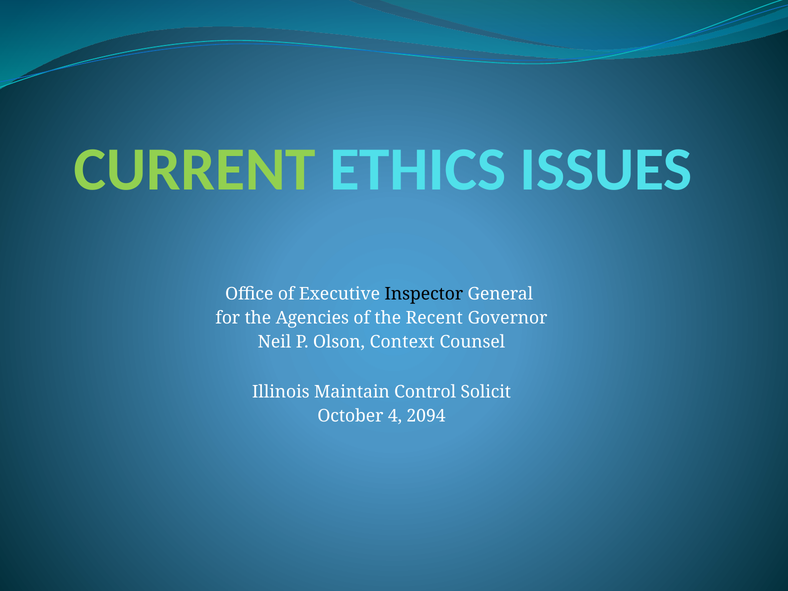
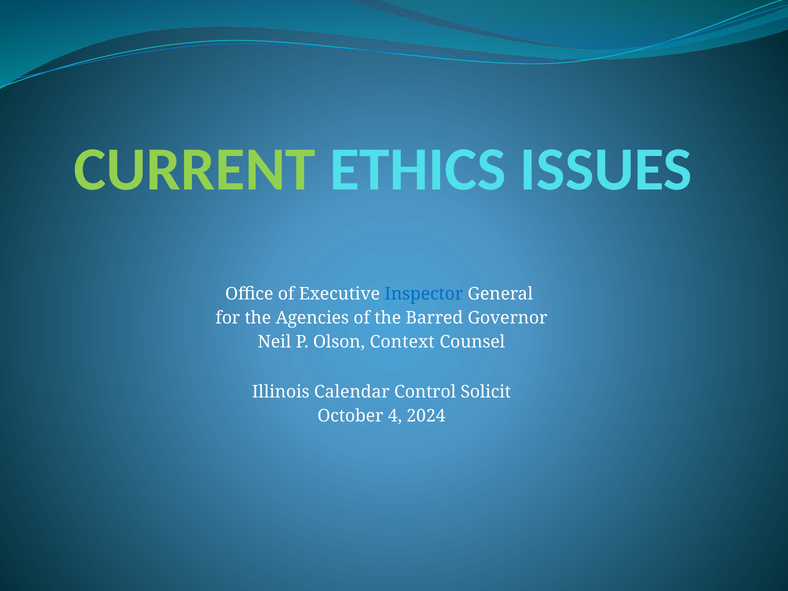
Inspector colour: black -> blue
Recent: Recent -> Barred
Maintain: Maintain -> Calendar
2094: 2094 -> 2024
